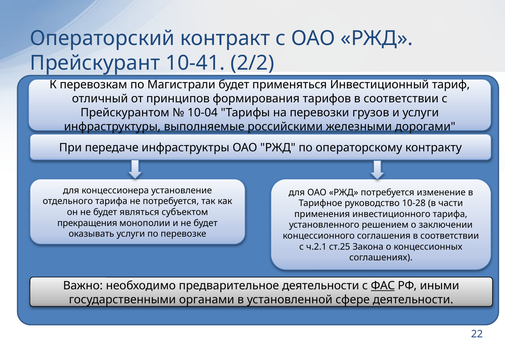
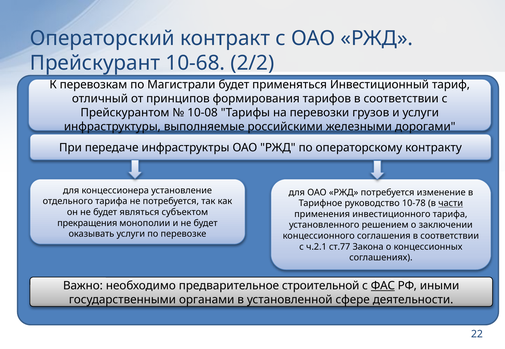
10-41: 10-41 -> 10-68
10-04: 10-04 -> 10-08
10-28: 10-28 -> 10-78
части underline: none -> present
ст.25: ст.25 -> ст.77
предварительное деятельности: деятельности -> строительной
